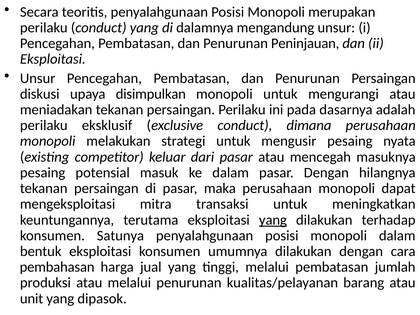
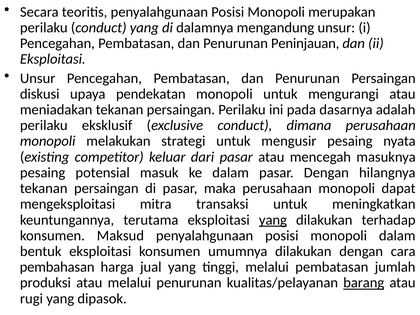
disimpulkan: disimpulkan -> pendekatan
Satunya: Satunya -> Maksud
barang underline: none -> present
unit: unit -> rugi
